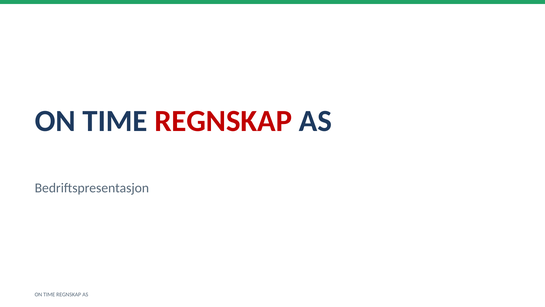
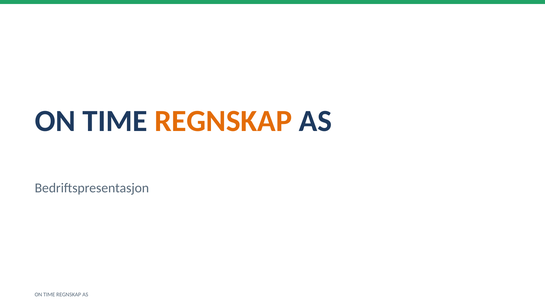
REGNSKAP at (223, 121) colour: red -> orange
